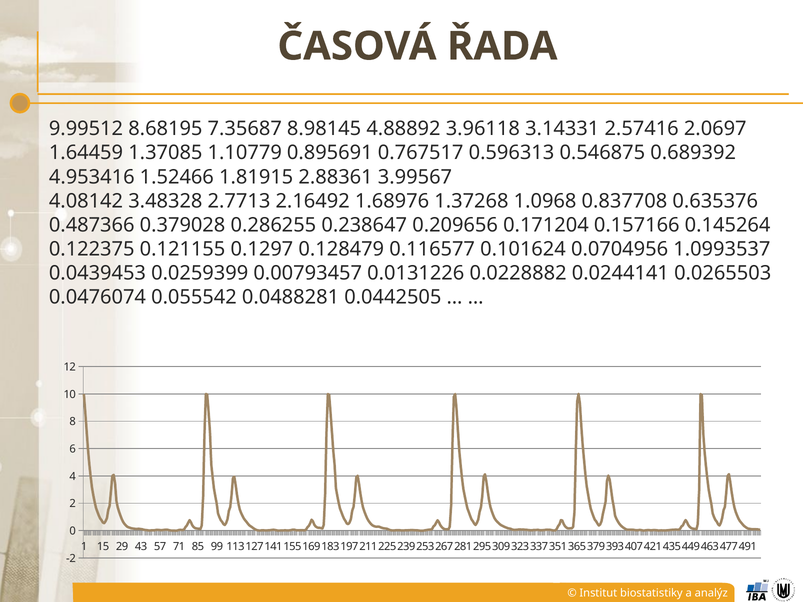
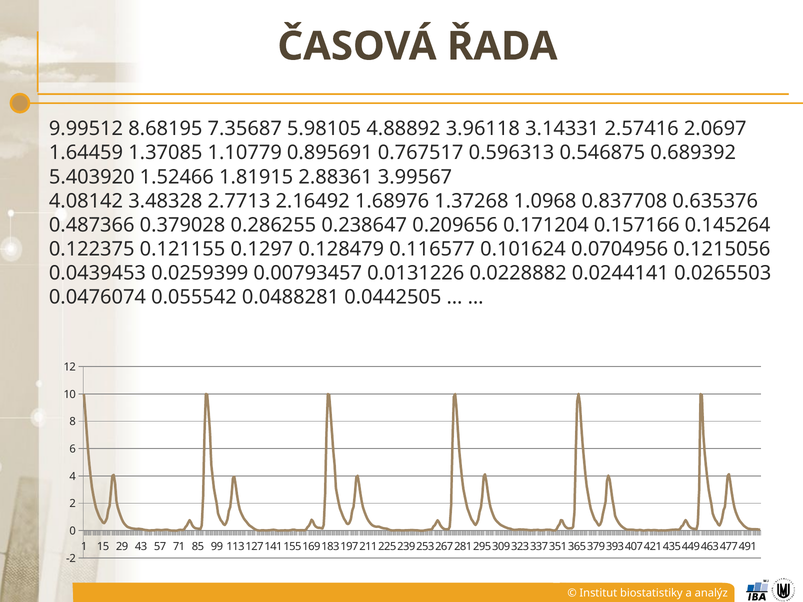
8.98145: 8.98145 -> 5.98105
4.953416: 4.953416 -> 5.403920
1.0993537: 1.0993537 -> 0.1215056
